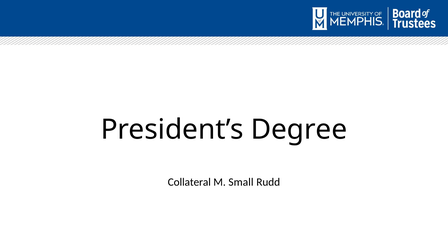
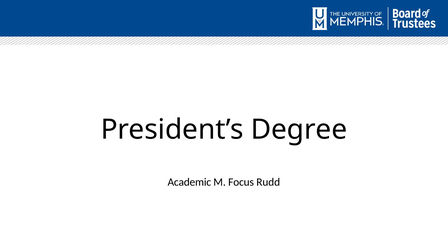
Collateral: Collateral -> Academic
Small: Small -> Focus
